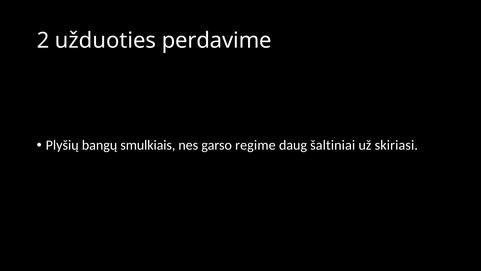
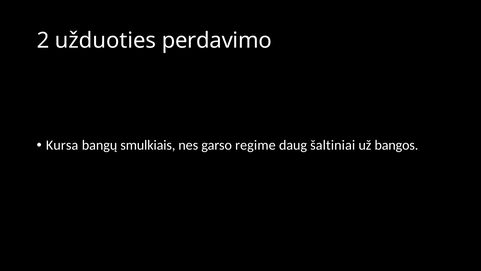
perdavime: perdavime -> perdavimo
Plyšių: Plyšių -> Kursa
skiriasi: skiriasi -> bangos
